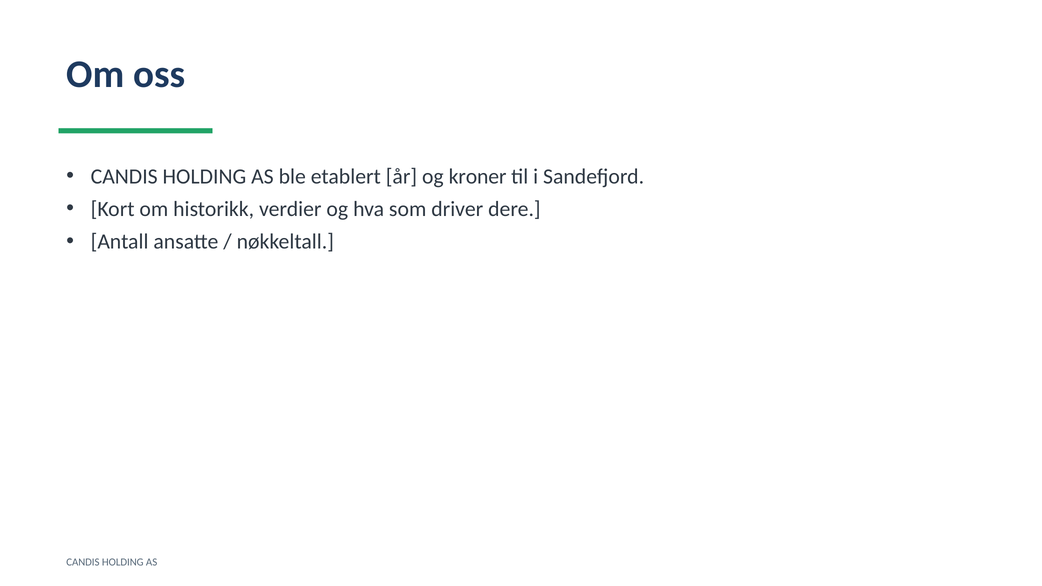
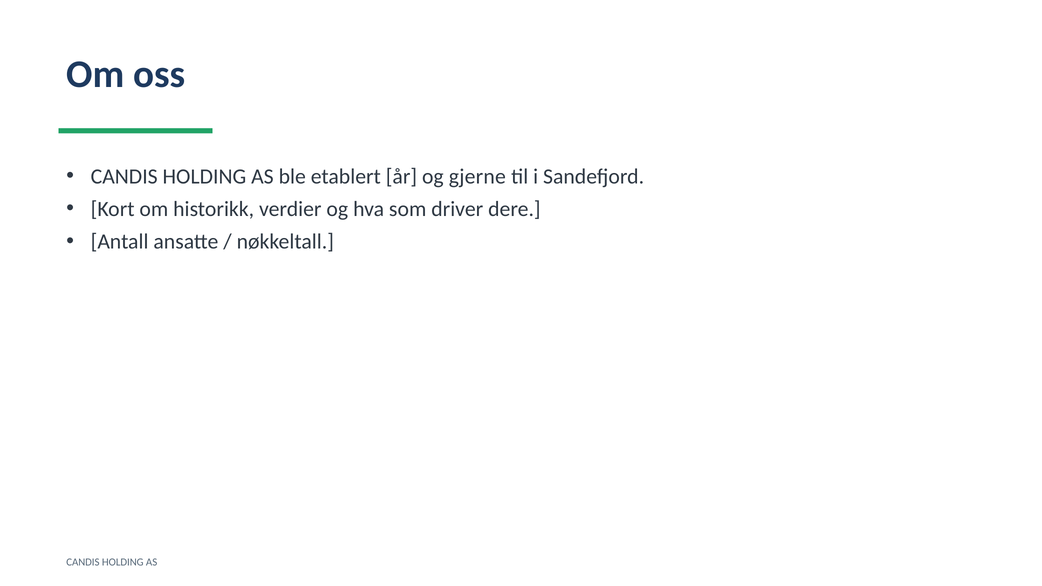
kroner: kroner -> gjerne
